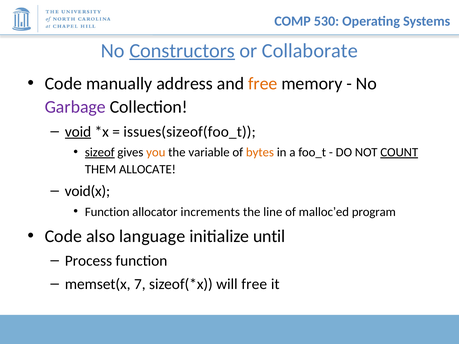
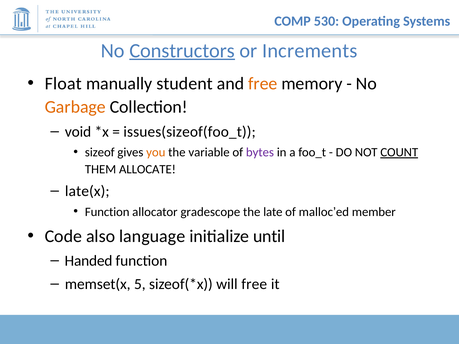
Collaborate: Collaborate -> Increments
Code at (63, 84): Code -> Float
address: address -> student
Garbage colour: purple -> orange
void underline: present -> none
sizeof underline: present -> none
bytes colour: orange -> purple
void(x: void(x -> late(x
increments: increments -> gradescope
line: line -> late
program: program -> member
Process: Process -> Handed
7: 7 -> 5
